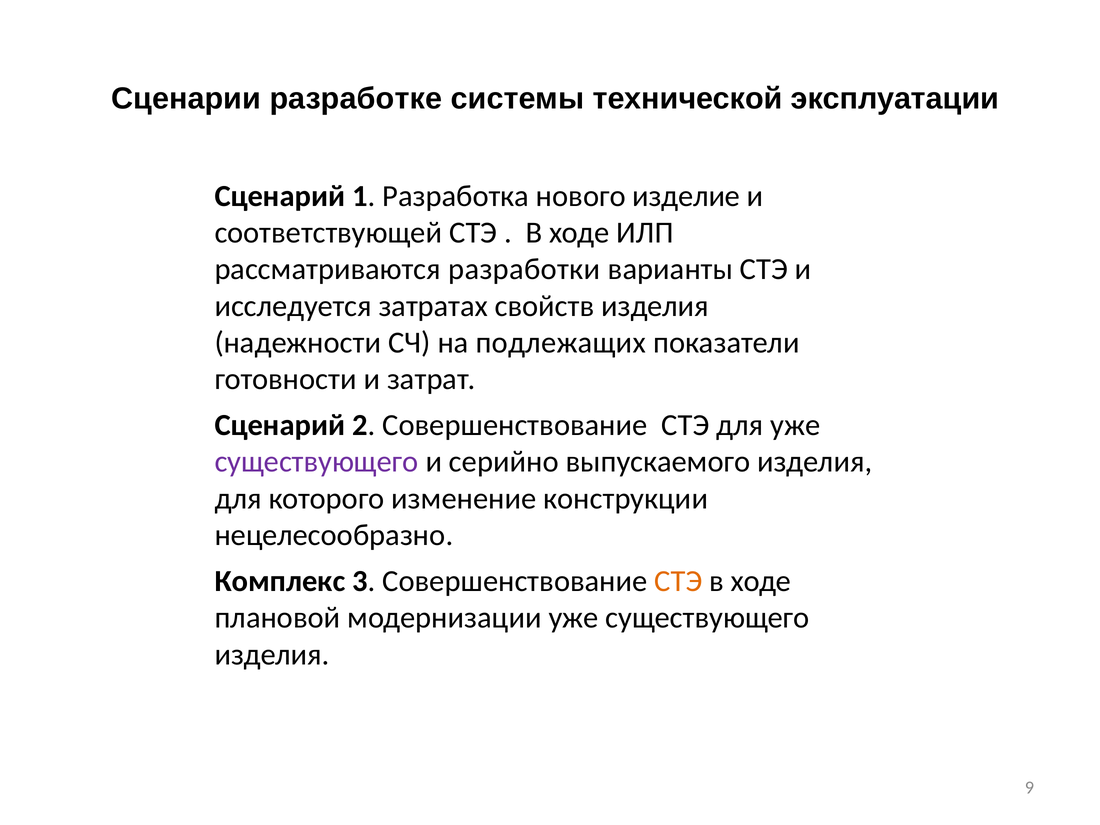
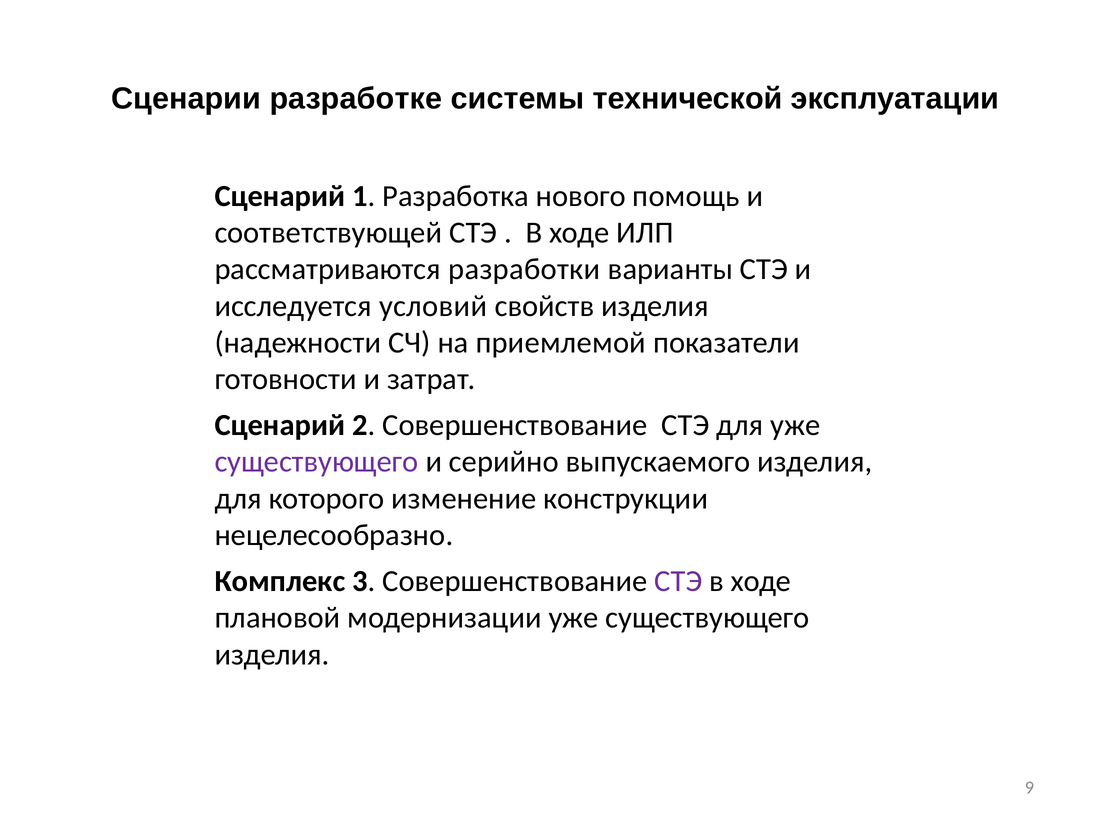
изделие: изделие -> помощь
затратах: затратах -> условий
подлежащих: подлежащих -> приемлемой
СТЭ at (678, 581) colour: orange -> purple
